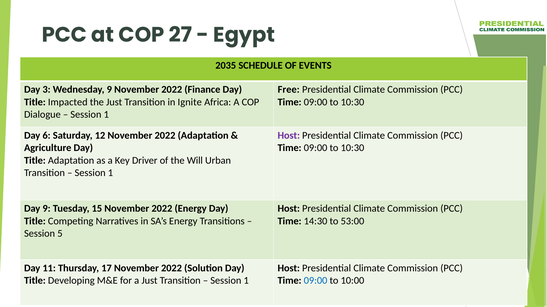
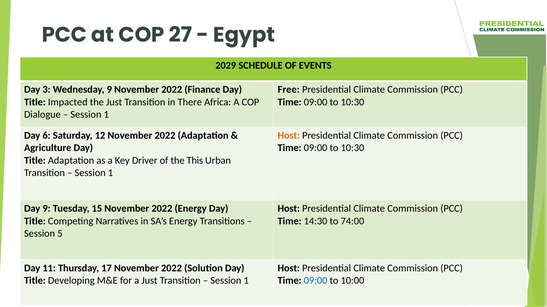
2035: 2035 -> 2029
Ignite: Ignite -> There
Host at (289, 136) colour: purple -> orange
Will: Will -> This
53:00: 53:00 -> 74:00
